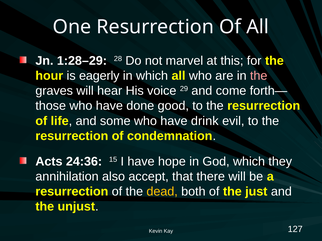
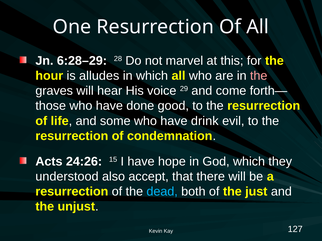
1:28–29: 1:28–29 -> 6:28–29
eagerly: eagerly -> alludes
24:36: 24:36 -> 24:26
annihilation: annihilation -> understood
dead colour: yellow -> light blue
